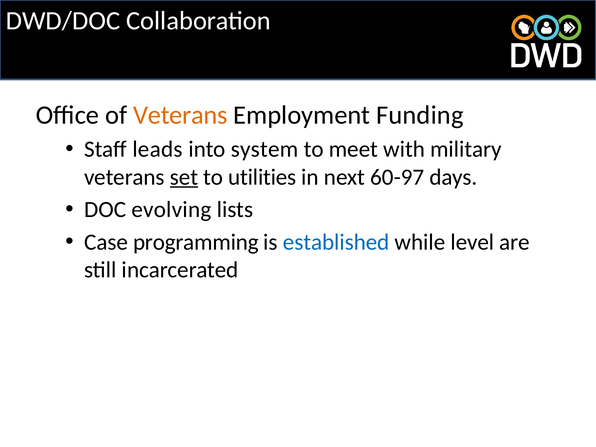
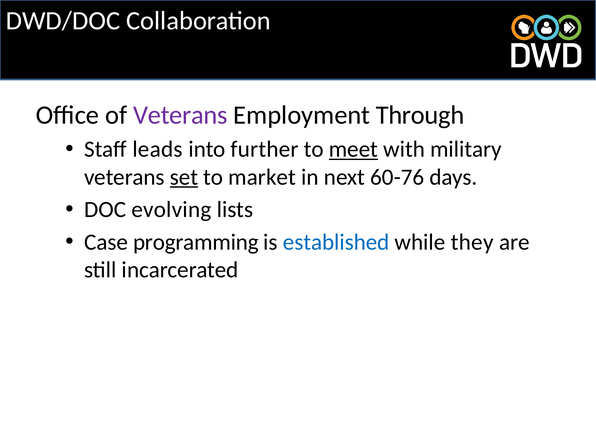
Veterans at (180, 115) colour: orange -> purple
Funding: Funding -> Through
system: system -> further
meet underline: none -> present
utilities: utilities -> market
60-97: 60-97 -> 60-76
level: level -> they
